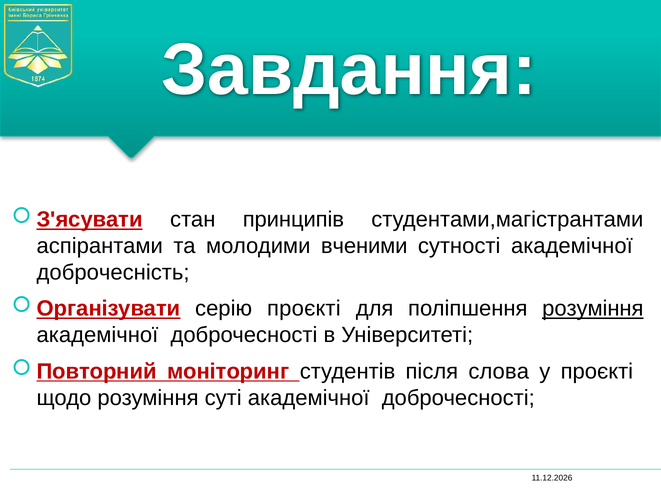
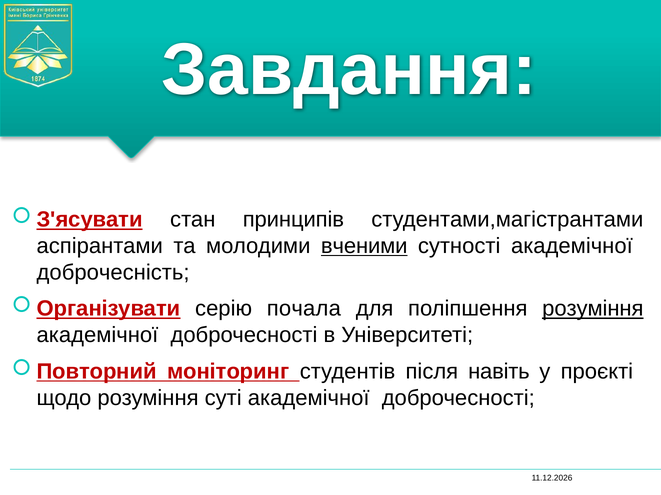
вченими underline: none -> present
серію проєкті: проєкті -> почала
слова: слова -> навіть
